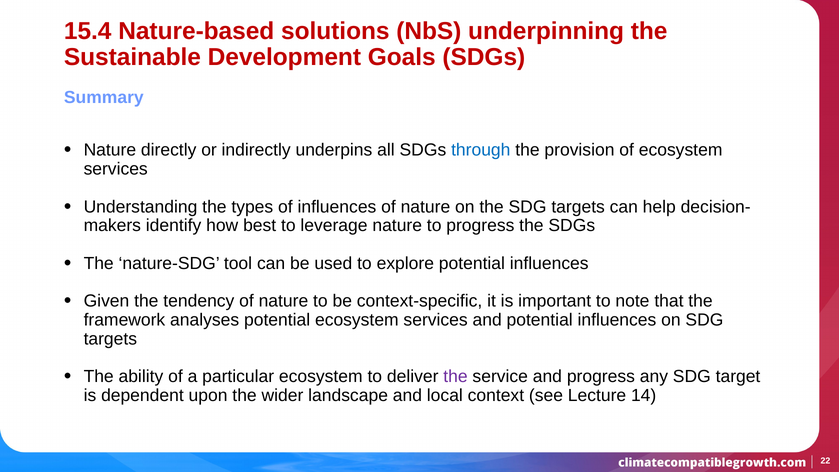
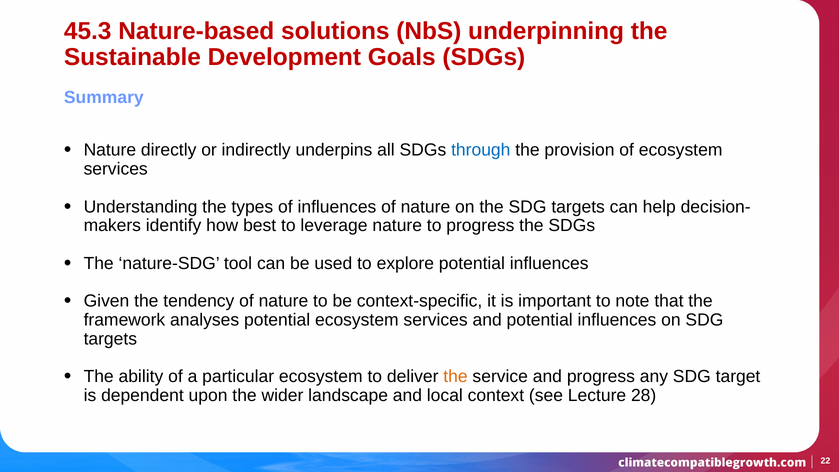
15.4: 15.4 -> 45.3
the at (456, 377) colour: purple -> orange
14: 14 -> 28
